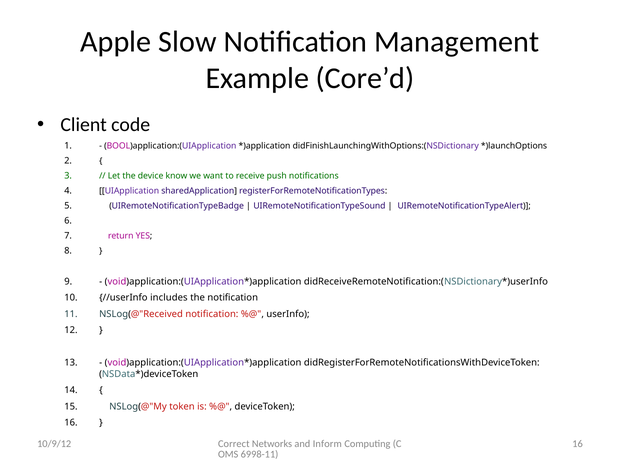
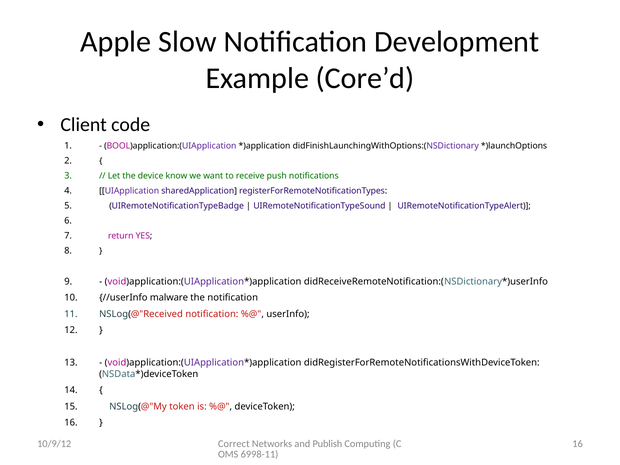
Management: Management -> Development
includes: includes -> malware
Inform: Inform -> Publish
